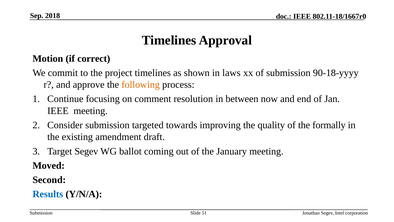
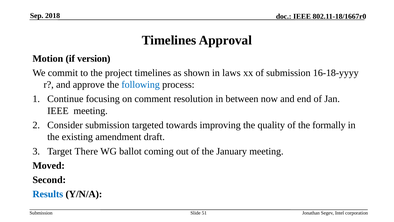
correct: correct -> version
90-18-yyyy: 90-18-yyyy -> 16-18-yyyy
following colour: orange -> blue
Target Segev: Segev -> There
